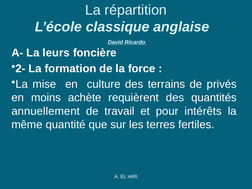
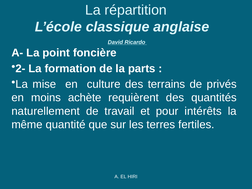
leurs: leurs -> point
force: force -> parts
annuellement: annuellement -> naturellement
